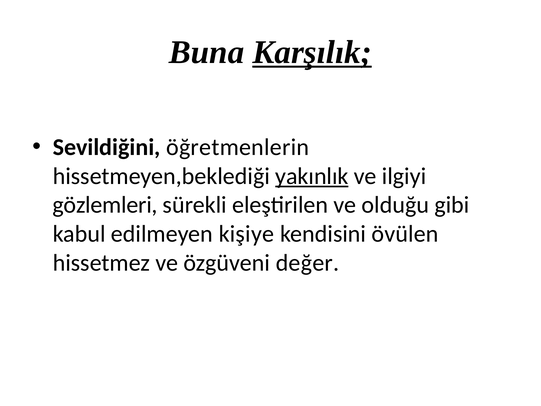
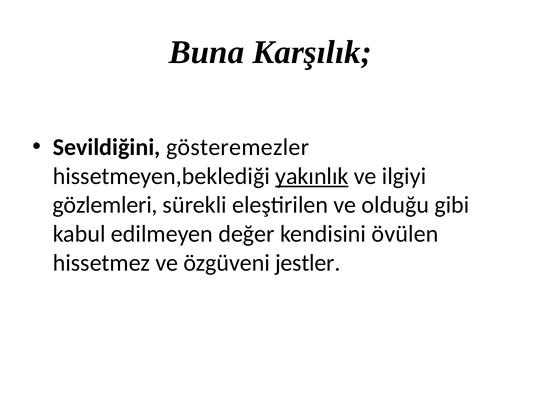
Karşılık underline: present -> none
öğretmenlerin: öğretmenlerin -> gösteremezler
kişiye: kişiye -> değer
değer: değer -> jestler
